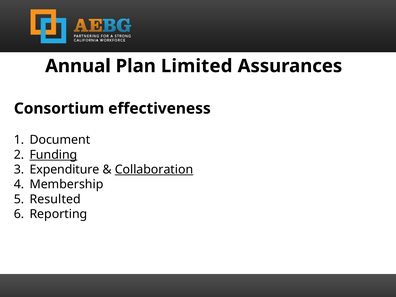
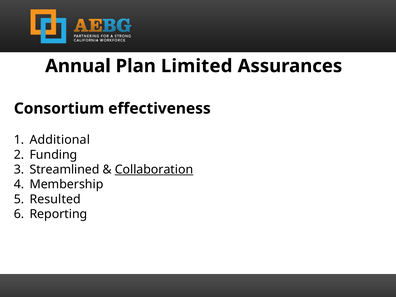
Document: Document -> Additional
Funding underline: present -> none
Expenditure: Expenditure -> Streamlined
